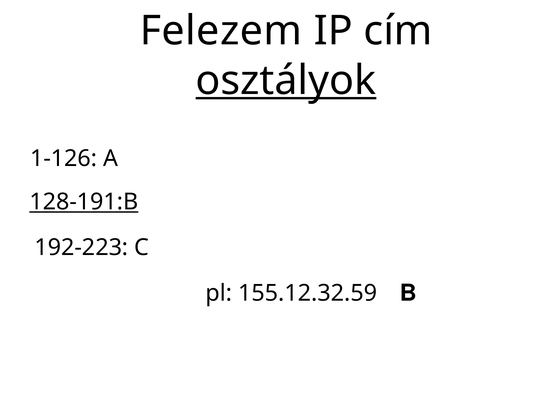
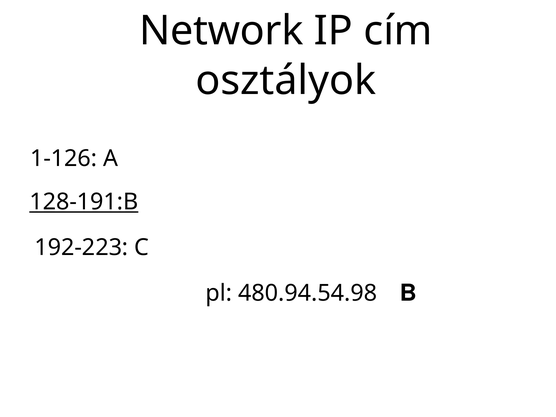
Felezem: Felezem -> Network
osztályok underline: present -> none
155.12.32.59: 155.12.32.59 -> 480.94.54.98
